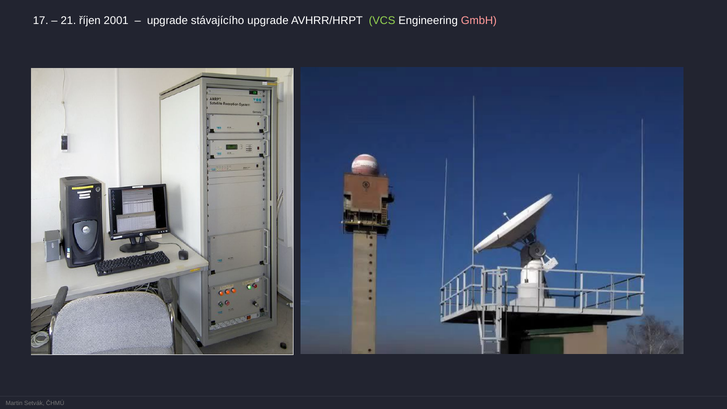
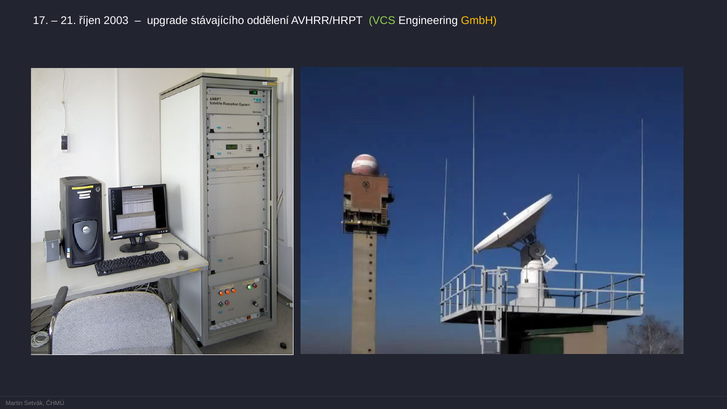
2001: 2001 -> 2003
stávajícího upgrade: upgrade -> oddělení
GmbH colour: pink -> yellow
